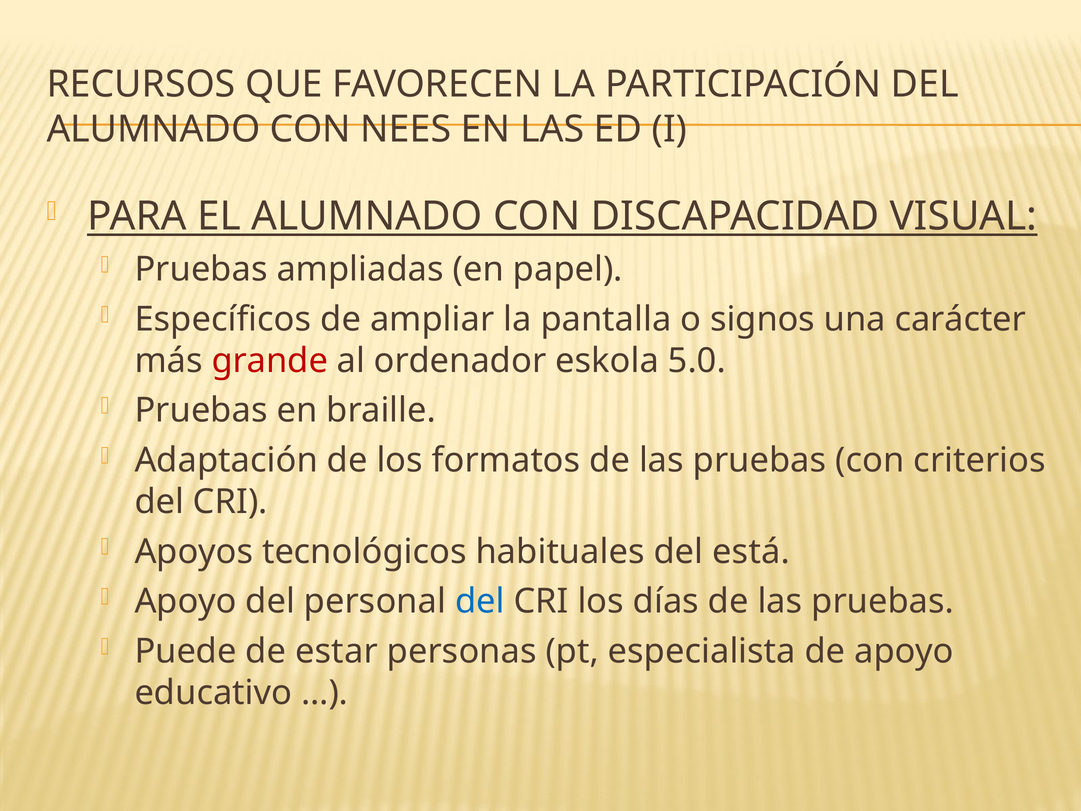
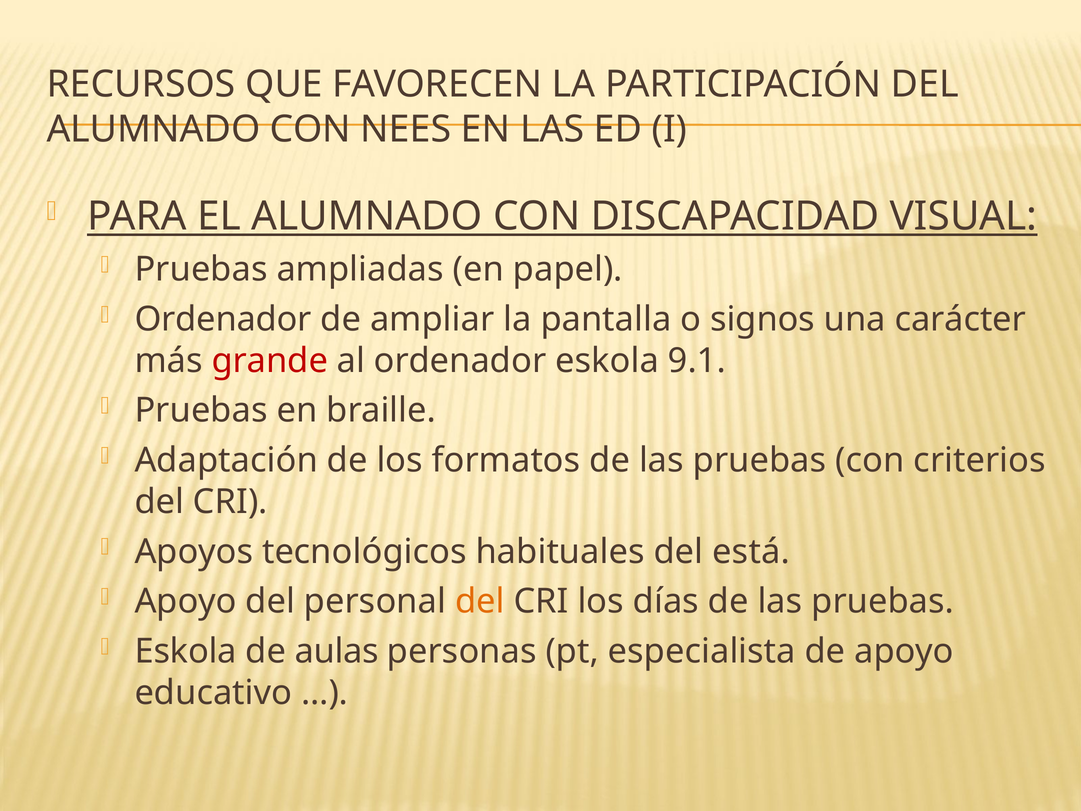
Específicos at (223, 319): Específicos -> Ordenador
5.0: 5.0 -> 9.1
del at (480, 601) colour: blue -> orange
Puede at (186, 651): Puede -> Eskola
estar: estar -> aulas
